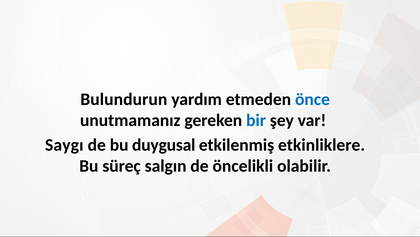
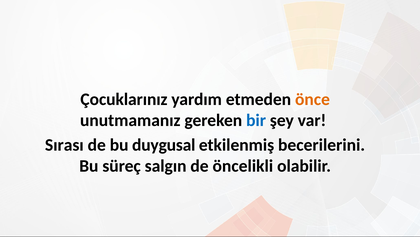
Bulundurun: Bulundurun -> Çocuklarınız
önce colour: blue -> orange
Saygı: Saygı -> Sırası
etkinliklere: etkinliklere -> becerilerini
